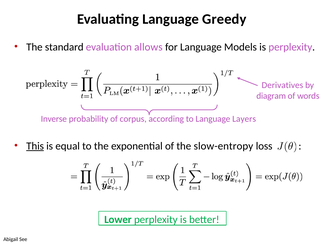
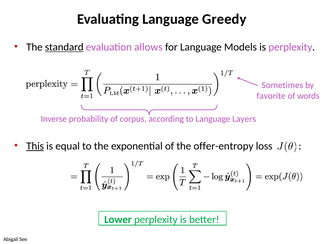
standard underline: none -> present
Derivatives: Derivatives -> Sometimes
diagram: diagram -> favorite
slow-entropy: slow-entropy -> offer-entropy
